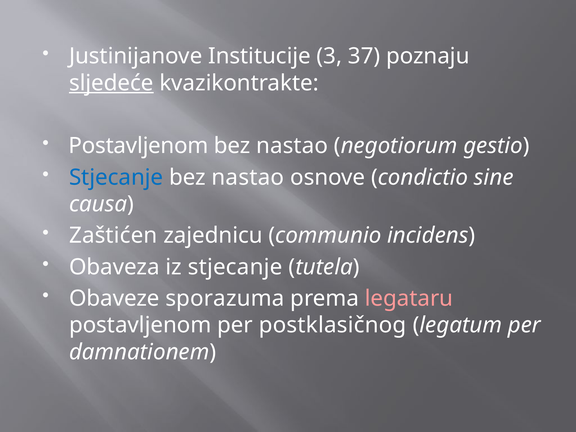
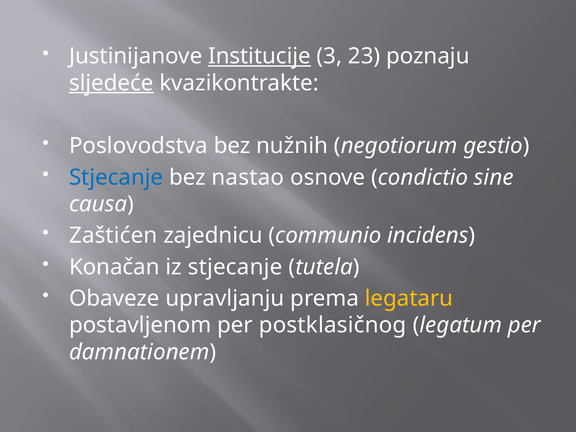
Institucije underline: none -> present
37: 37 -> 23
Postavljenom at (139, 146): Postavljenom -> Poslovodstva
nastao at (292, 146): nastao -> nužnih
Obaveza: Obaveza -> Konačan
sporazuma: sporazuma -> upravljanju
legataru colour: pink -> yellow
